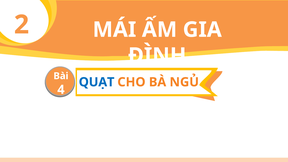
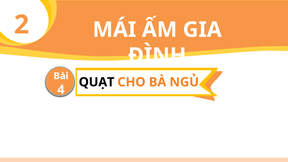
QUẠT colour: blue -> black
